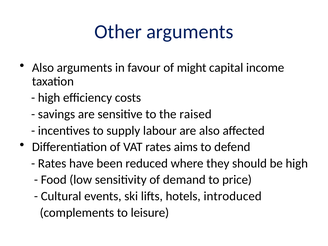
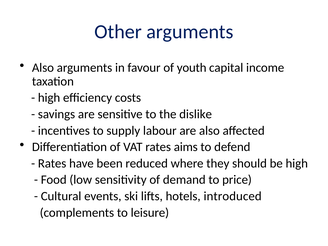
might: might -> youth
raised: raised -> dislike
